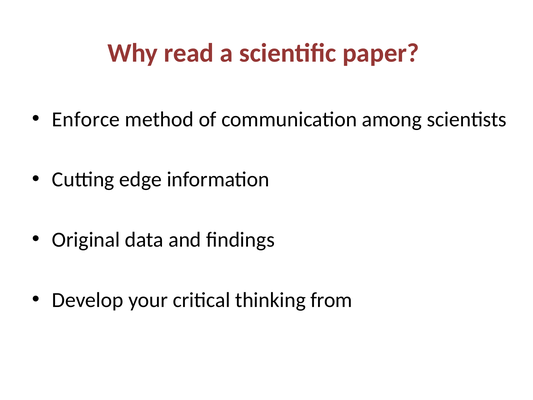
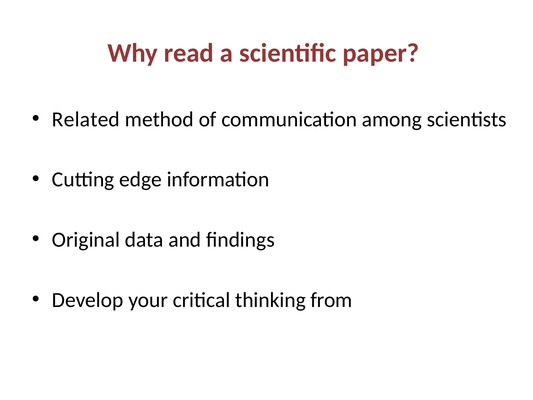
Enforce: Enforce -> Related
